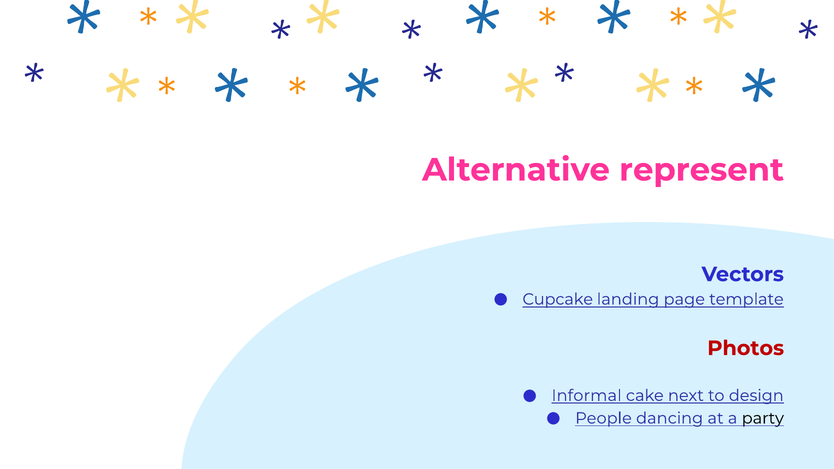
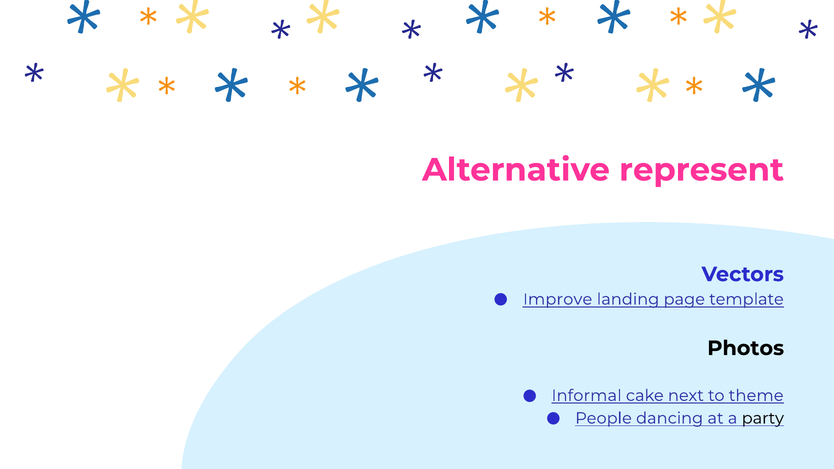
Cupcake: Cupcake -> Improve
Photos colour: red -> black
design: design -> theme
